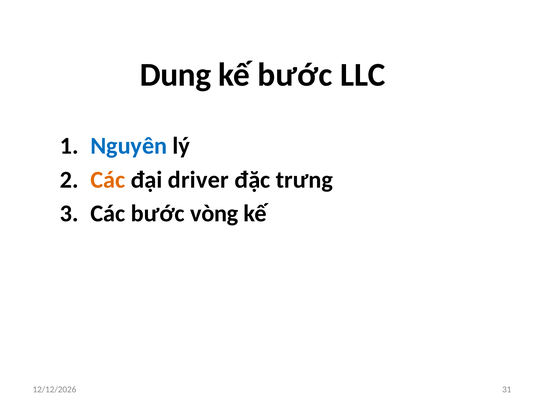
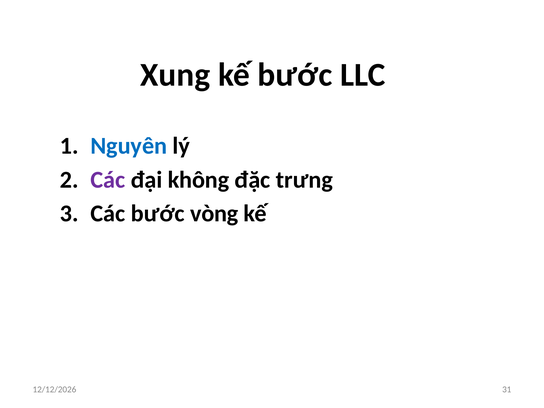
Dung: Dung -> Xung
Các at (108, 180) colour: orange -> purple
driver: driver -> không
